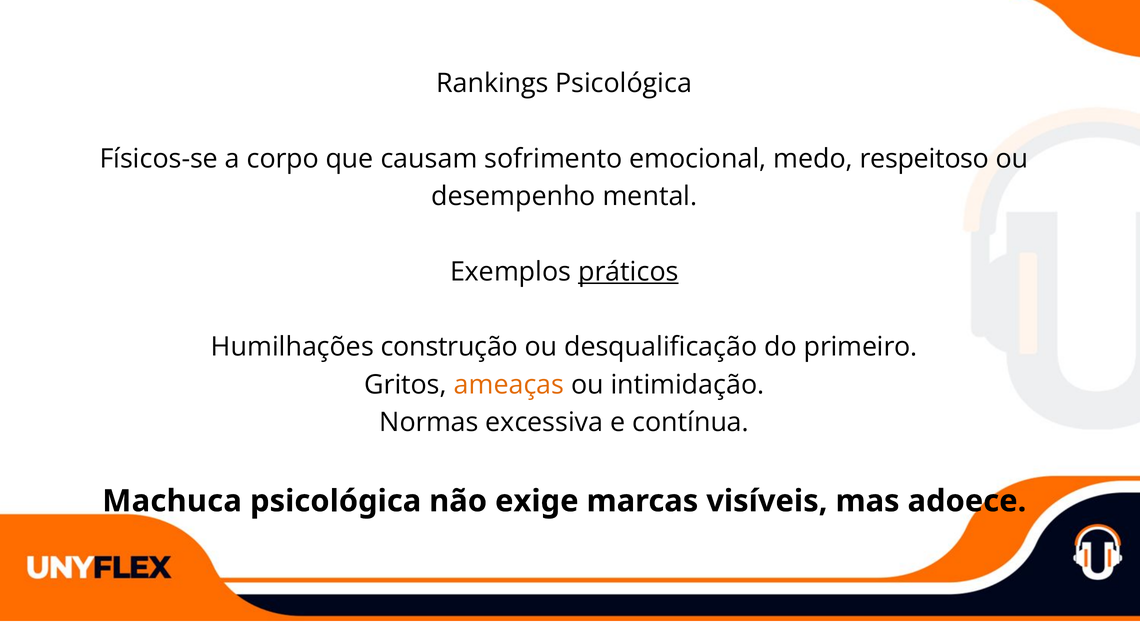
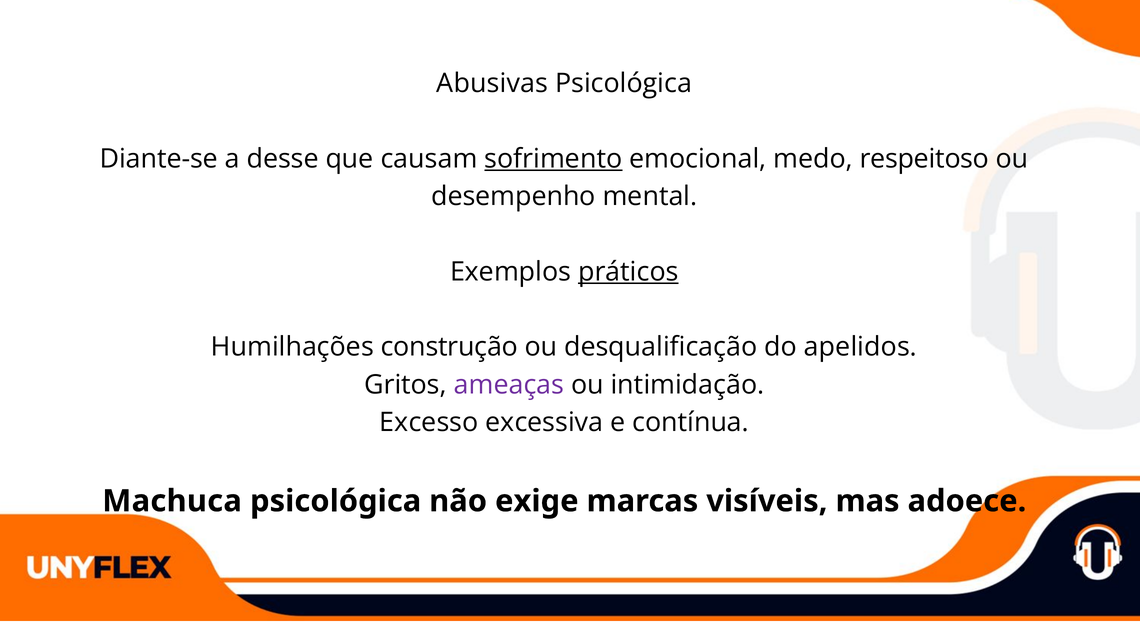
Rankings: Rankings -> Abusivas
Físicos-se: Físicos-se -> Diante-se
corpo: corpo -> desse
sofrimento underline: none -> present
primeiro: primeiro -> apelidos
ameaças colour: orange -> purple
Normas: Normas -> Excesso
